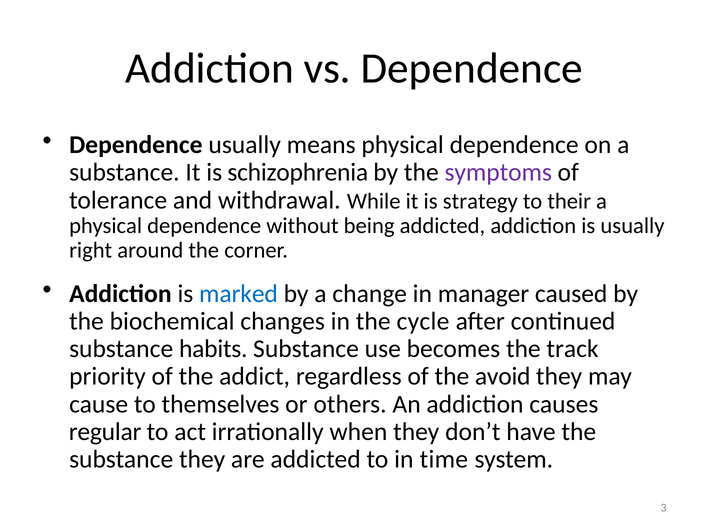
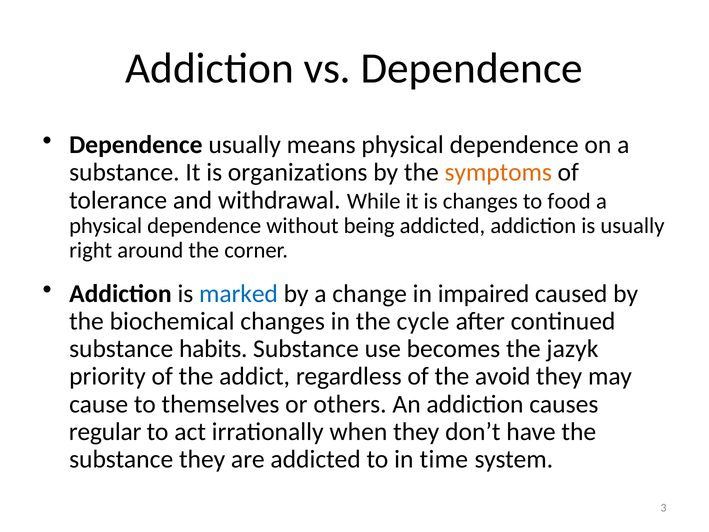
schizophrenia: schizophrenia -> organizations
symptoms colour: purple -> orange
is strategy: strategy -> changes
their: their -> food
manager: manager -> impaired
track: track -> jazyk
